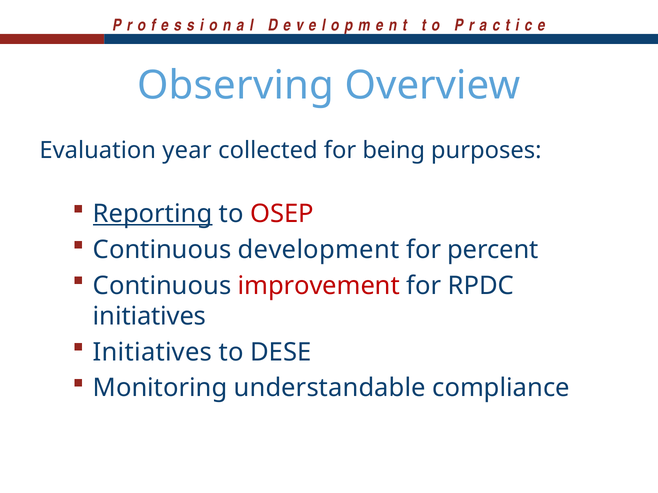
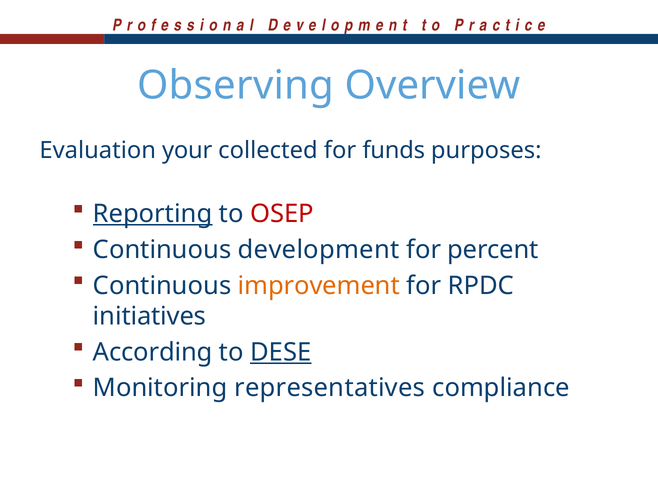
year: year -> your
being: being -> funds
improvement colour: red -> orange
Initiatives at (153, 352): Initiatives -> According
DESE underline: none -> present
understandable: understandable -> representatives
